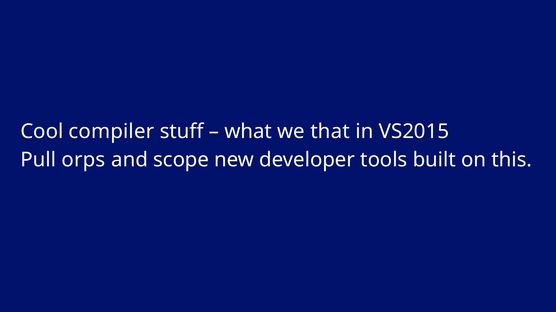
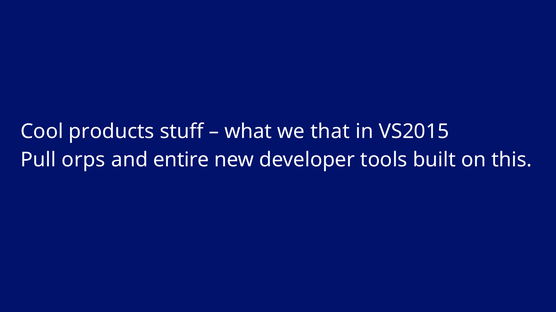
compiler: compiler -> products
scope: scope -> entire
